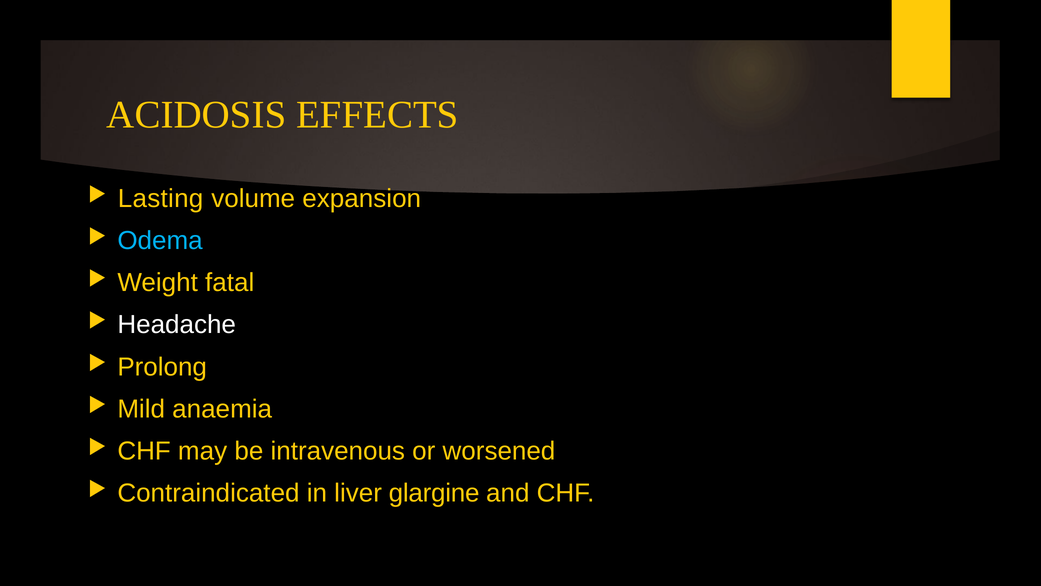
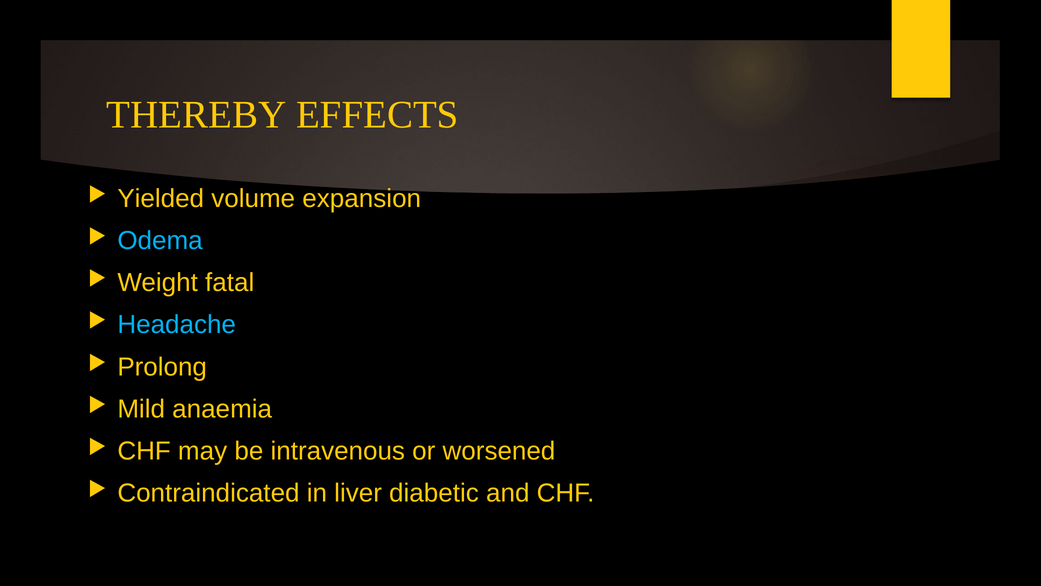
ACIDOSIS: ACIDOSIS -> THEREBY
Lasting: Lasting -> Yielded
Headache colour: white -> light blue
glargine: glargine -> diabetic
